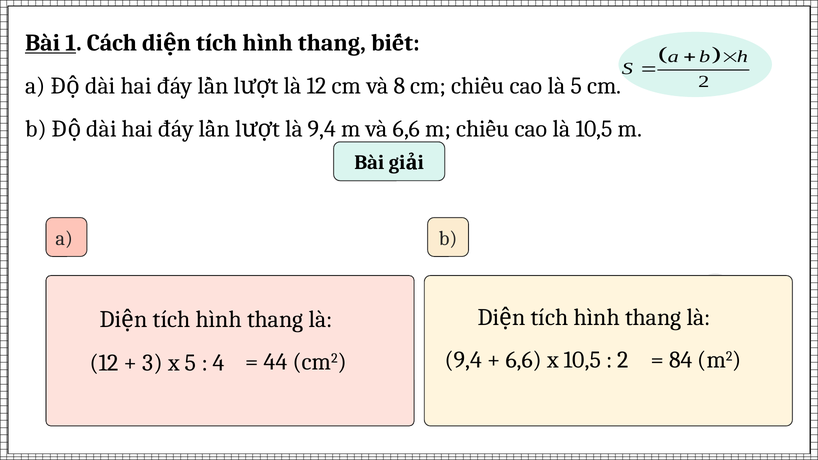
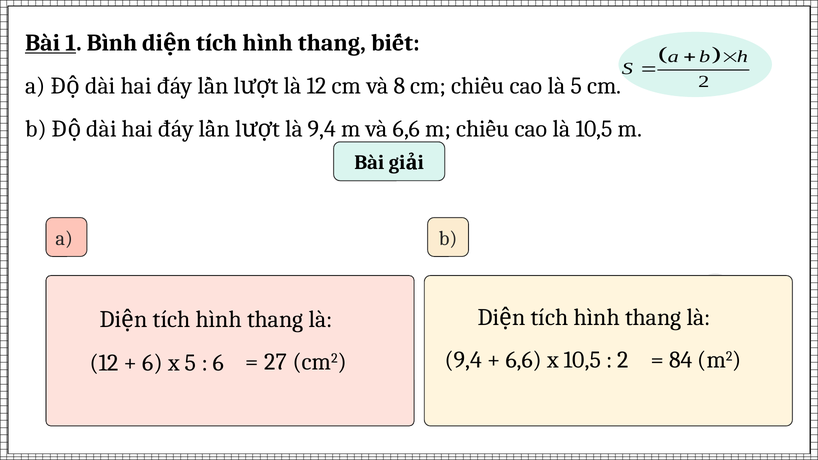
Cách: Cách -> Bình
3 at (153, 363): 3 -> 6
4 at (219, 363): 4 -> 6
44: 44 -> 27
